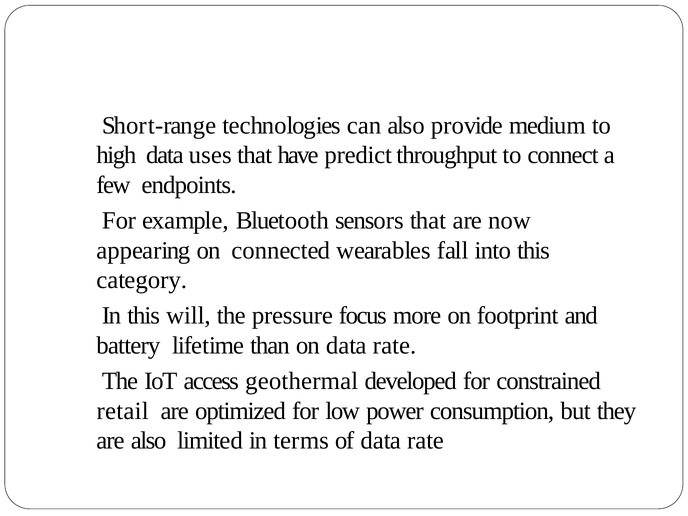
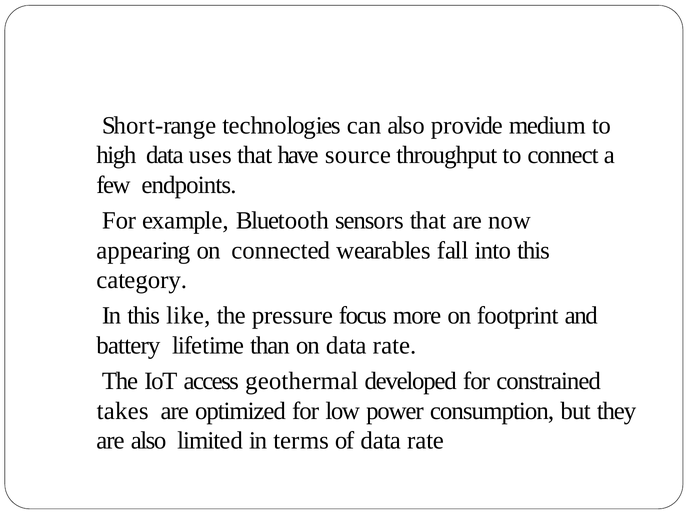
predict: predict -> source
will: will -> like
retail: retail -> takes
